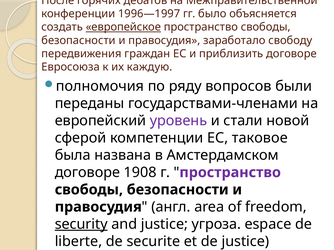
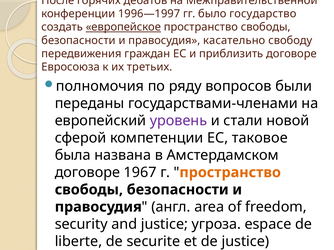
объясняется: объясняется -> государство
заработало: заработало -> касательно
каждую: каждую -> третьих
1908: 1908 -> 1967
пространство at (230, 173) colour: purple -> orange
security underline: present -> none
